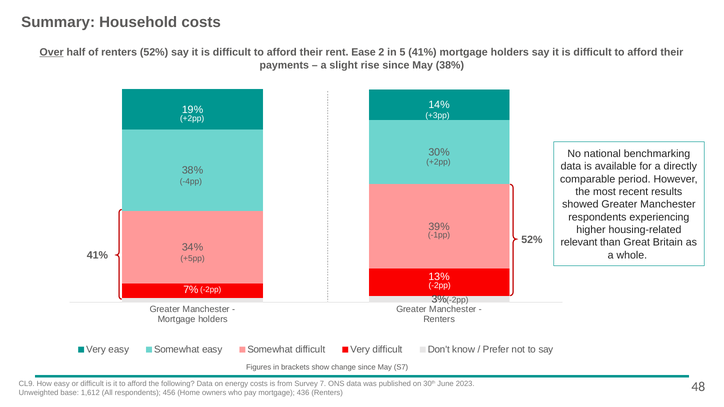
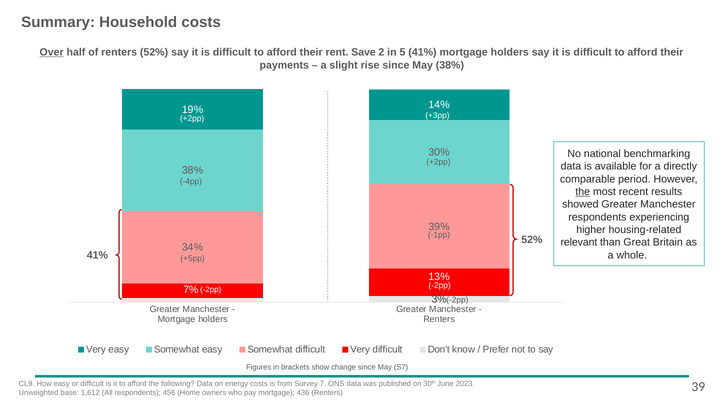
Ease: Ease -> Save
the at (583, 192) underline: none -> present
48: 48 -> 39
